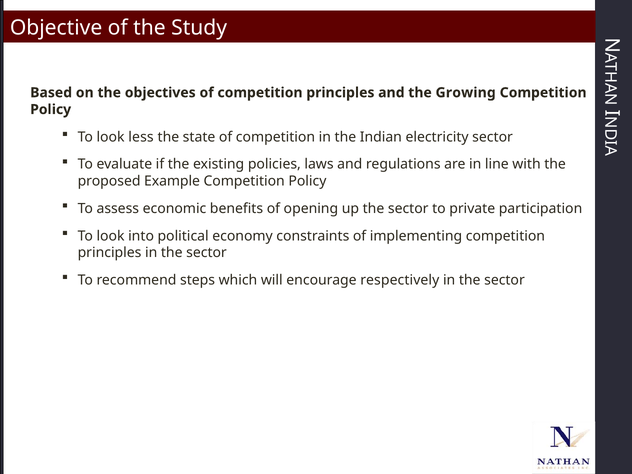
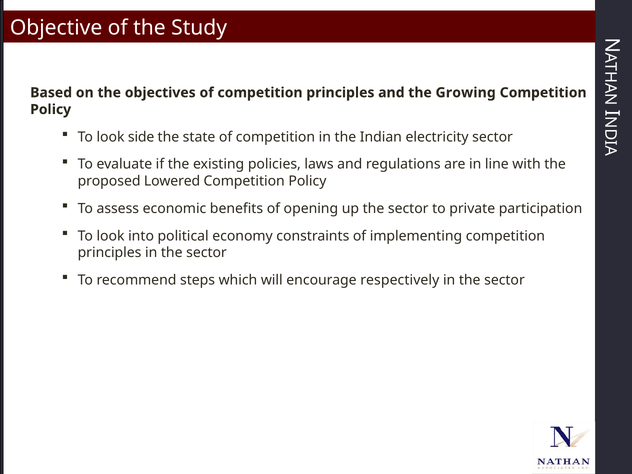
less: less -> side
Example: Example -> Lowered
